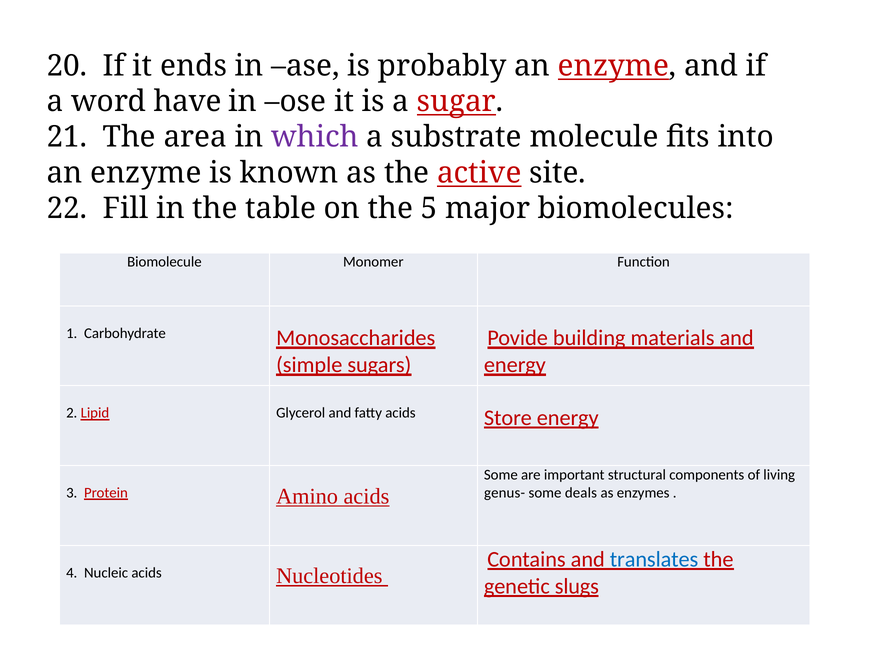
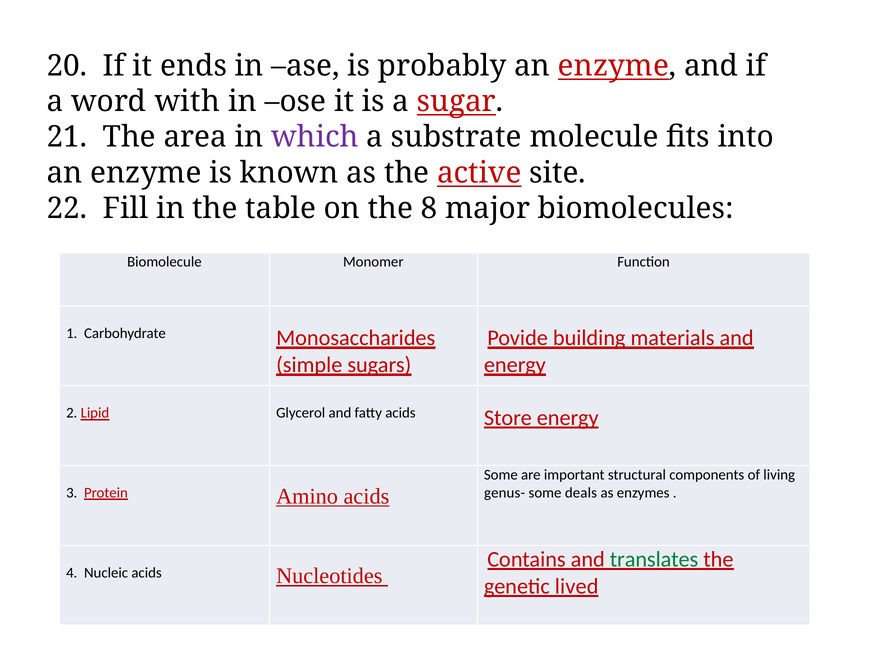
have: have -> with
5: 5 -> 8
translates colour: blue -> green
slugs: slugs -> lived
